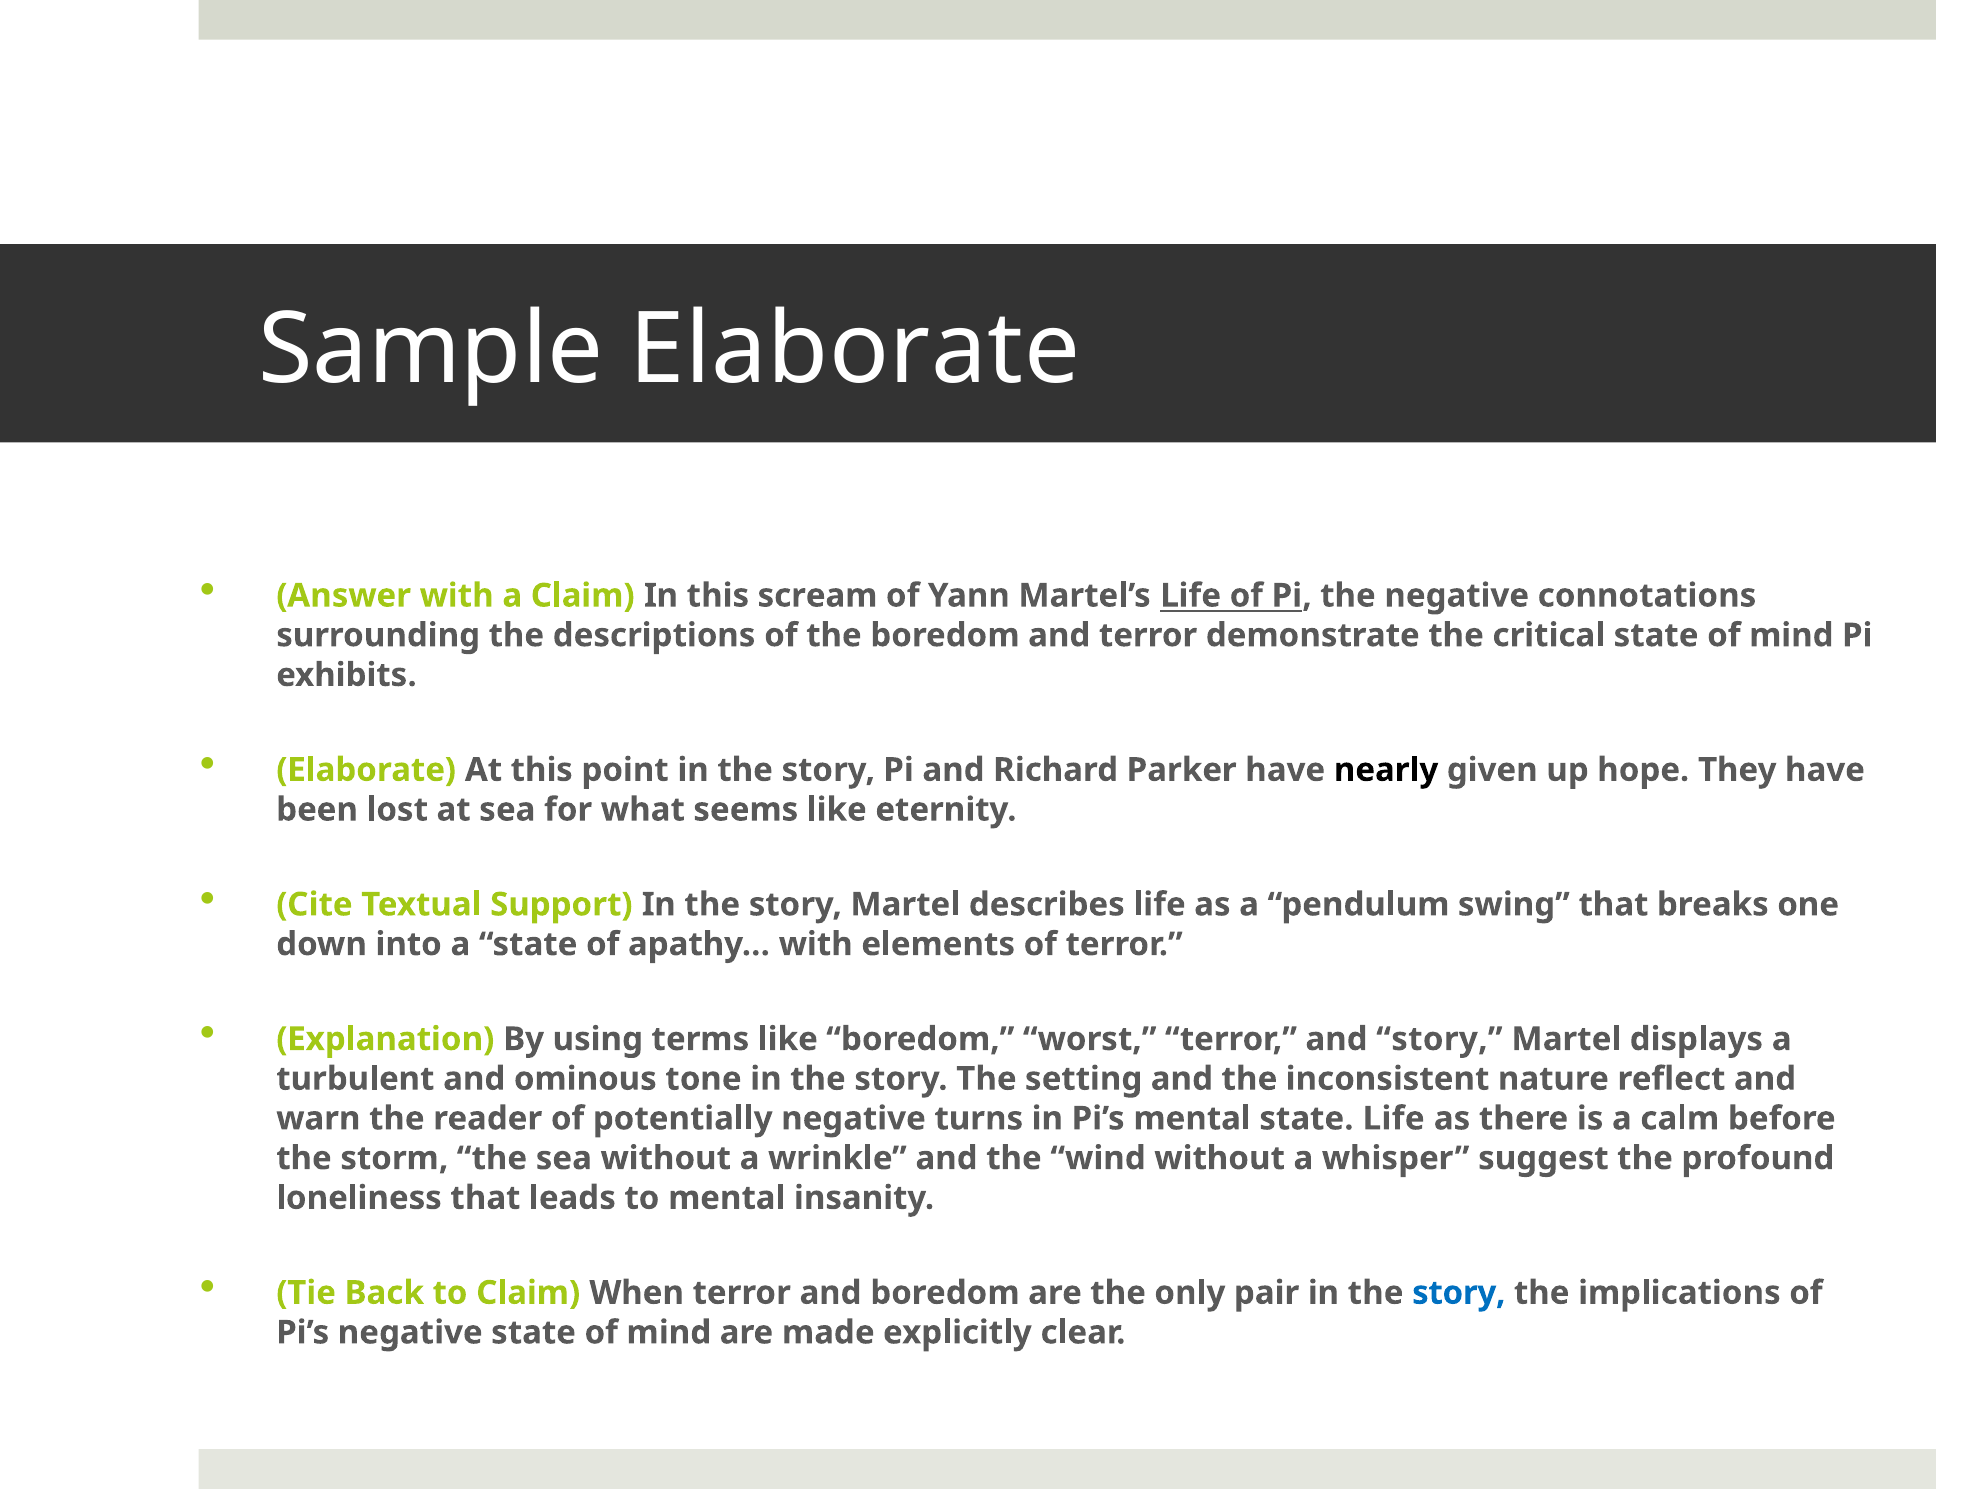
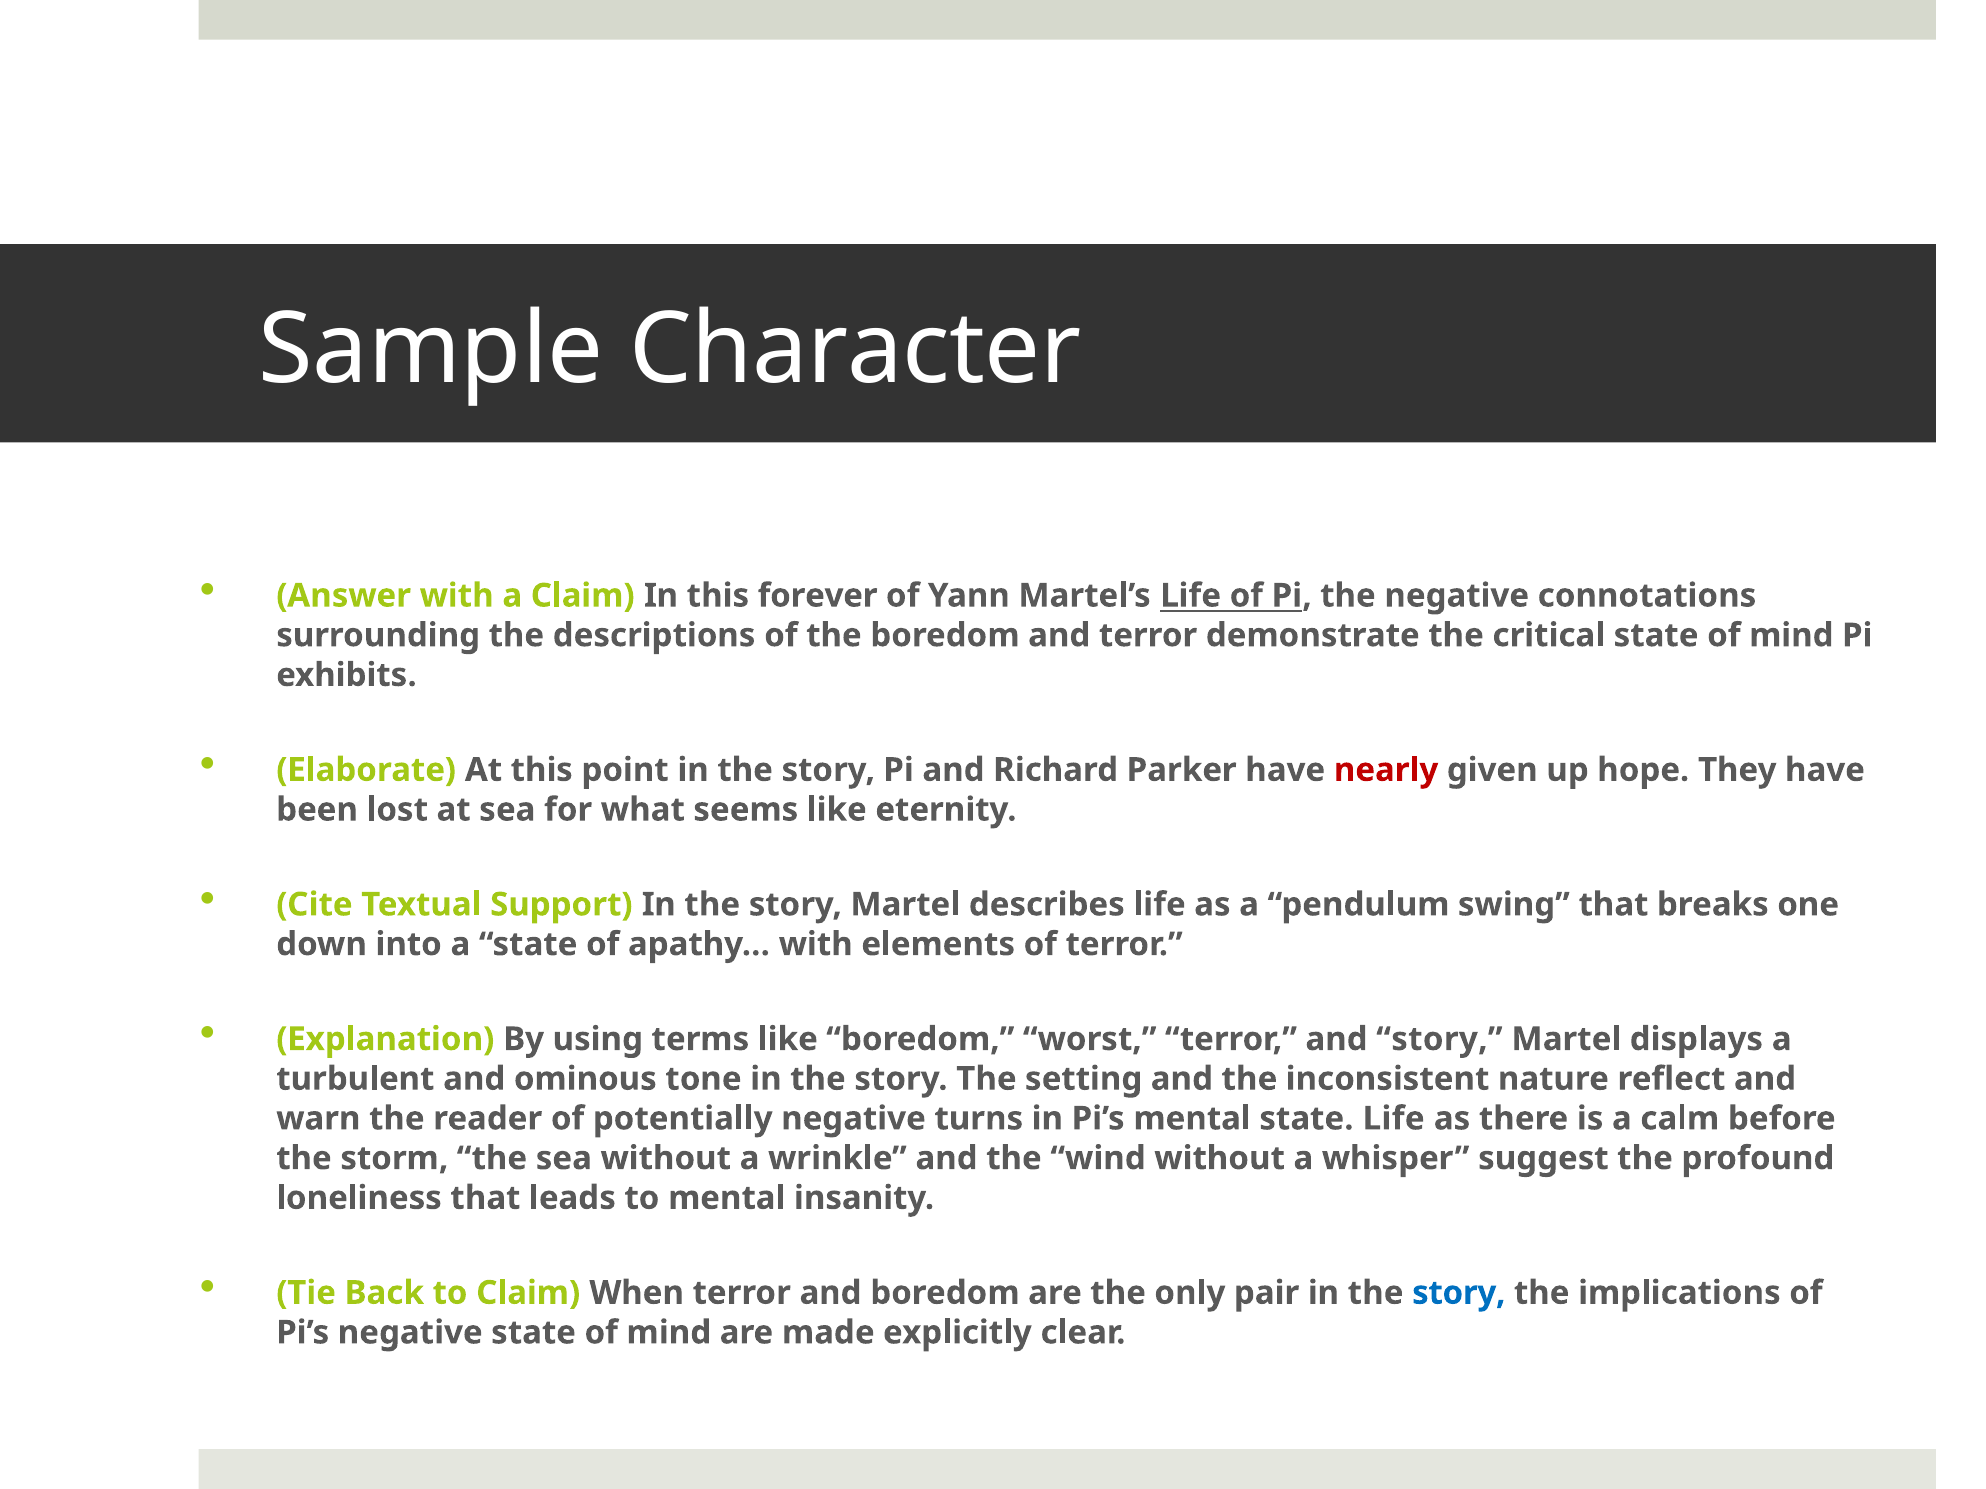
Sample Elaborate: Elaborate -> Character
scream: scream -> forever
nearly colour: black -> red
